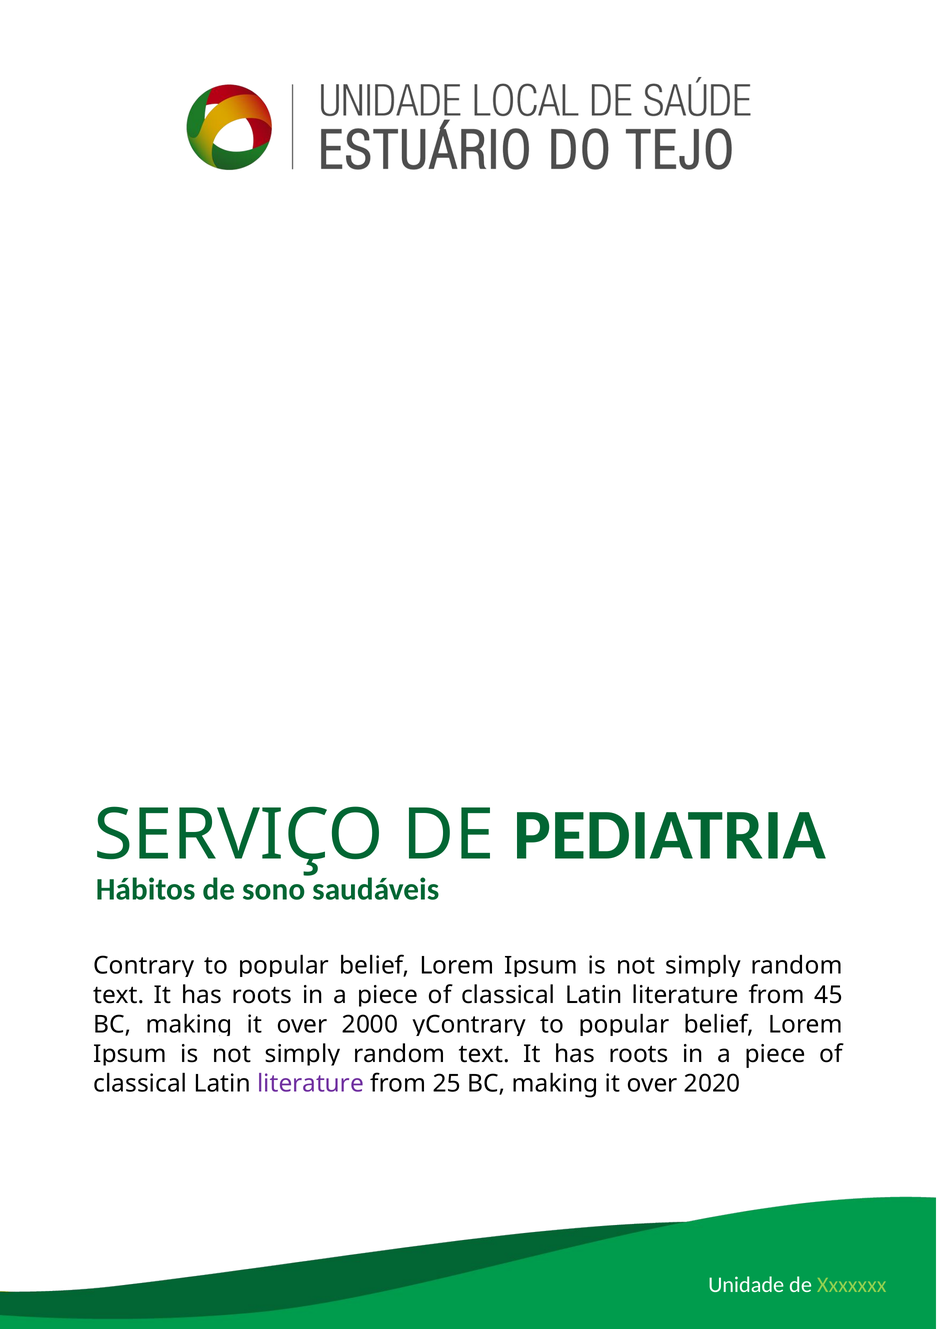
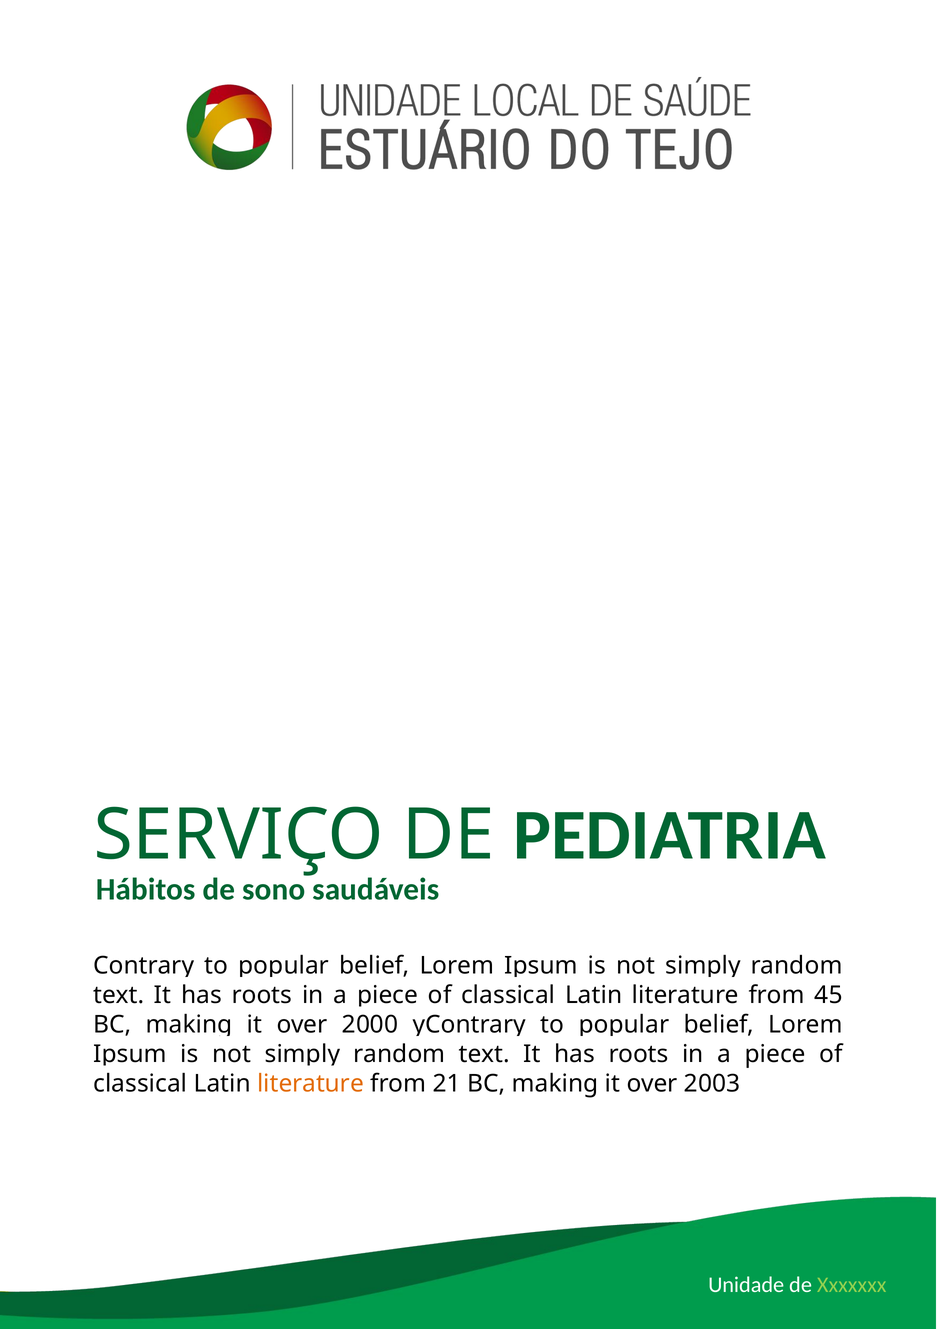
literature at (311, 1084) colour: purple -> orange
25: 25 -> 21
2020: 2020 -> 2003
